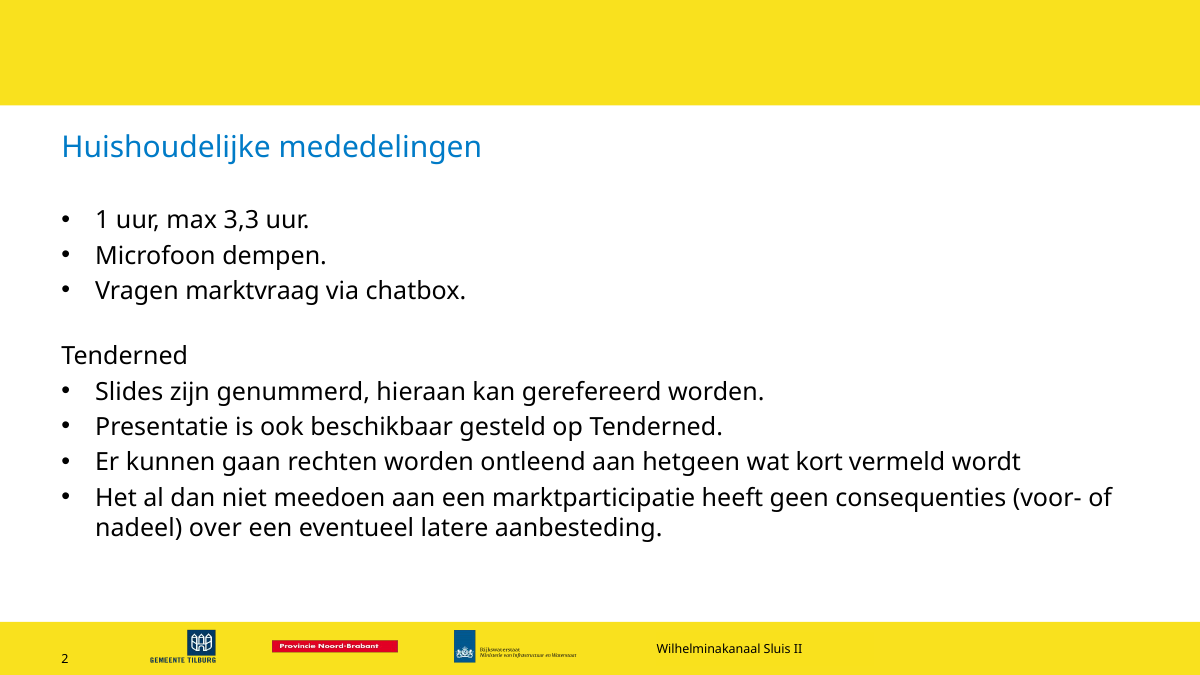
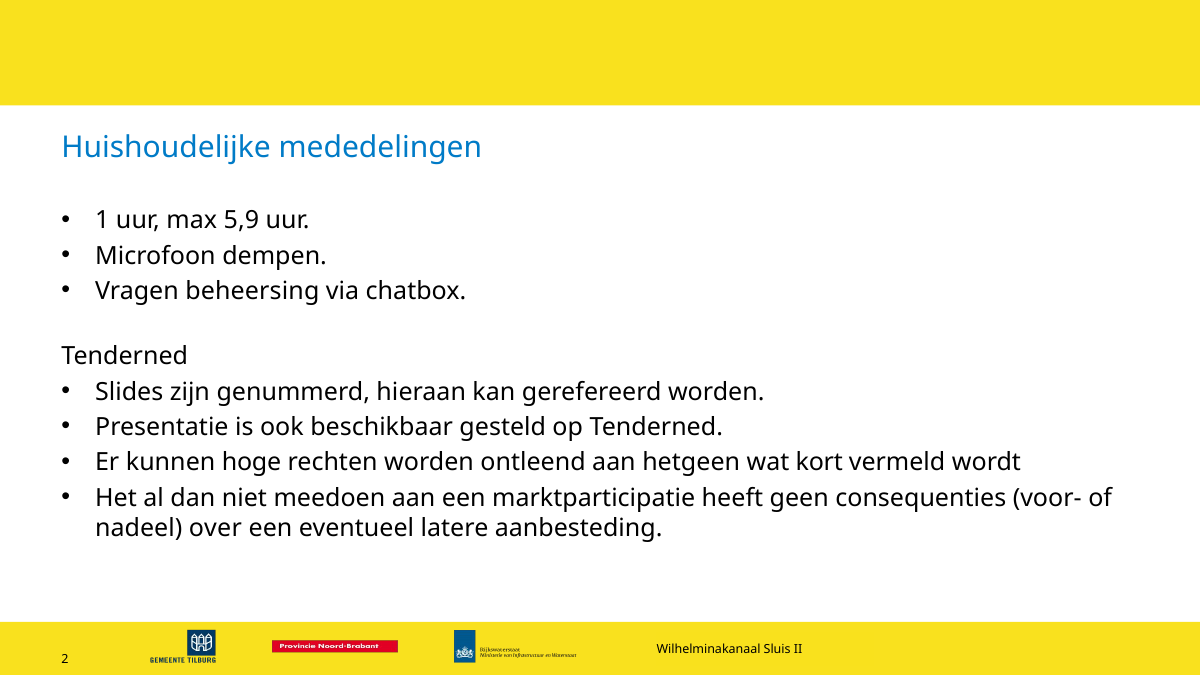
3,3: 3,3 -> 5,9
marktvraag: marktvraag -> beheersing
gaan: gaan -> hoge
